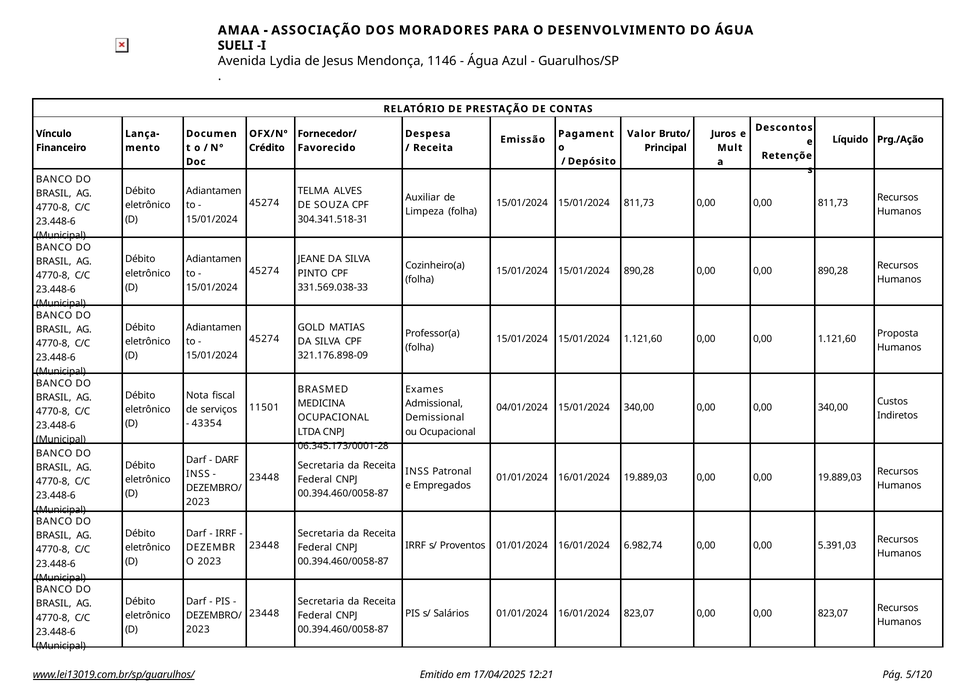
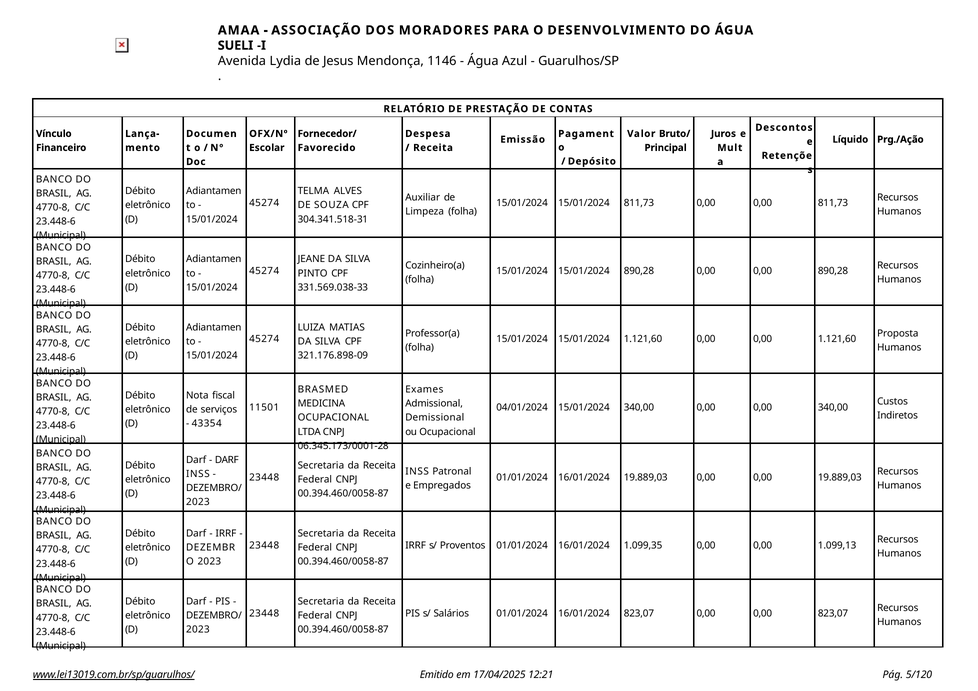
Crédito: Crédito -> Escolar
GOLD: GOLD -> LUIZA
6.982,74: 6.982,74 -> 1.099,35
5.391,03: 5.391,03 -> 1.099,13
